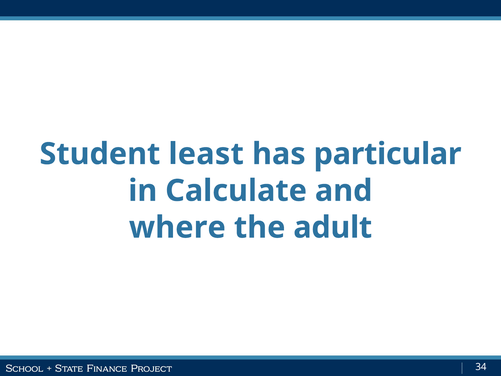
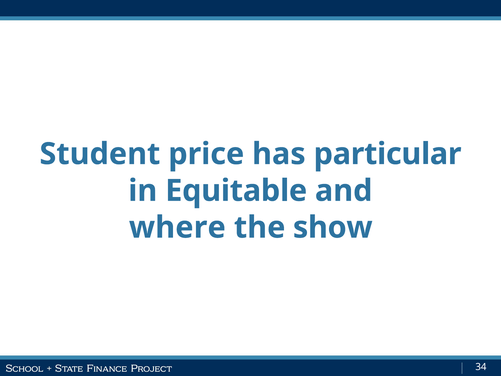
least: least -> price
Calculate: Calculate -> Equitable
adult: adult -> show
